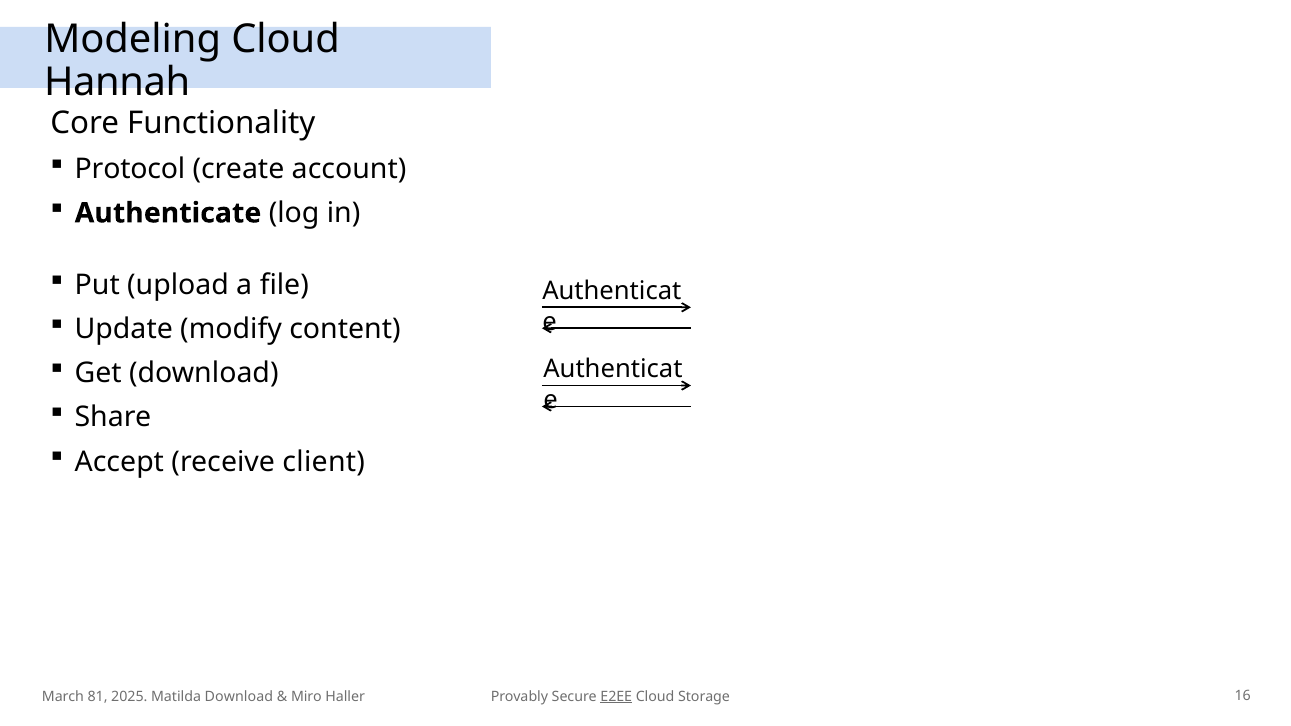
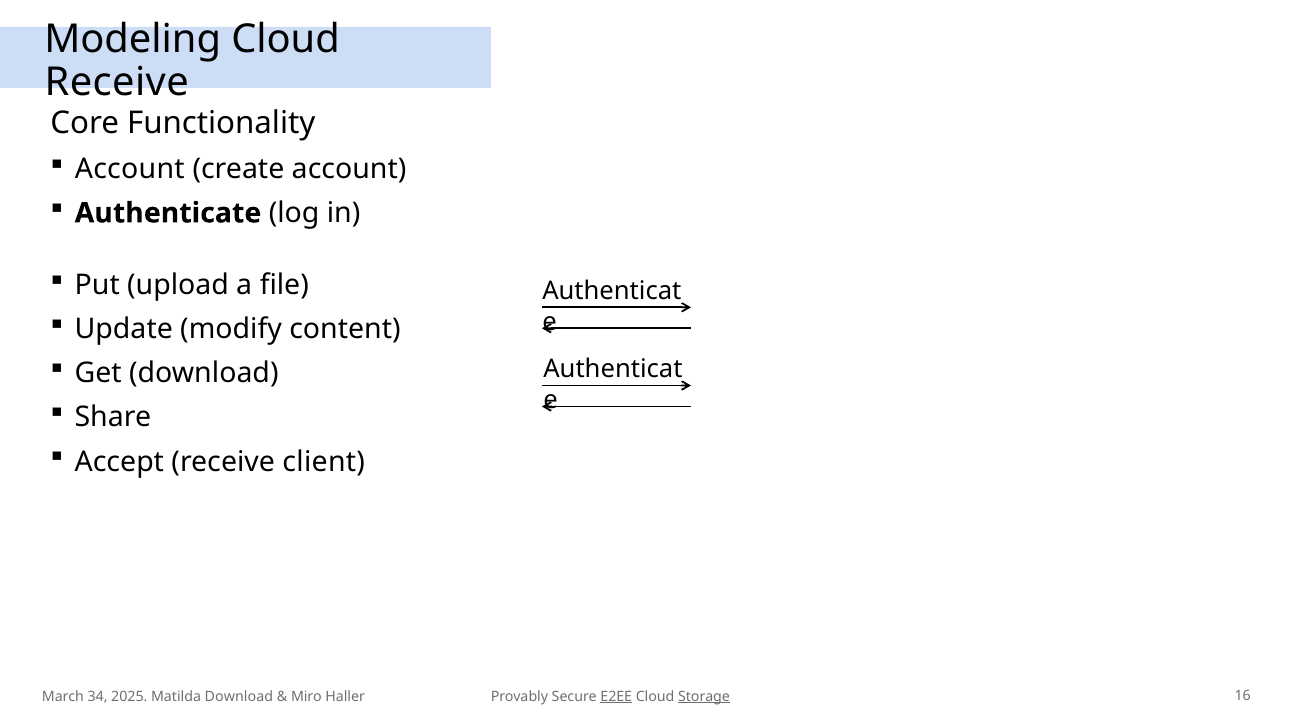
Hannah at (117, 83): Hannah -> Receive
Protocol at (130, 169): Protocol -> Account
81: 81 -> 34
Storage underline: none -> present
